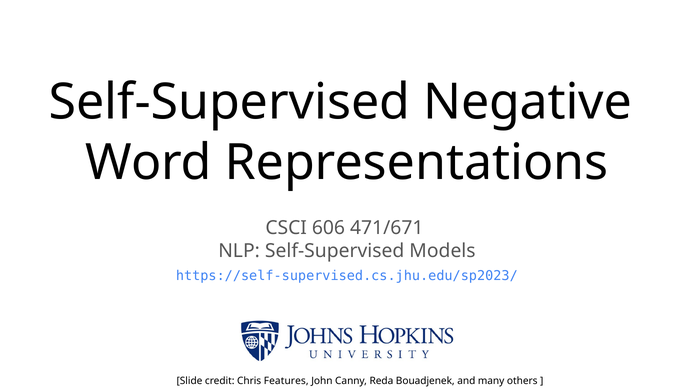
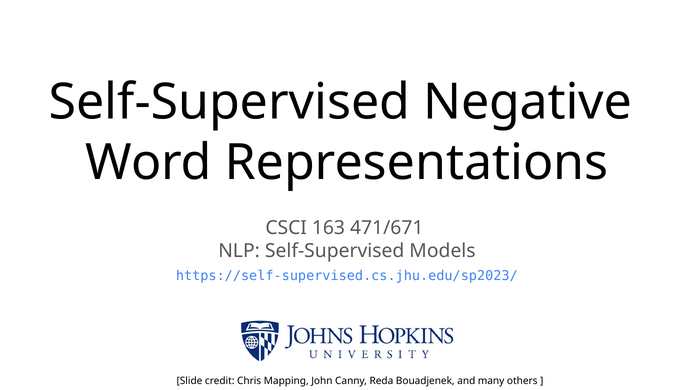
606: 606 -> 163
Features: Features -> Mapping
